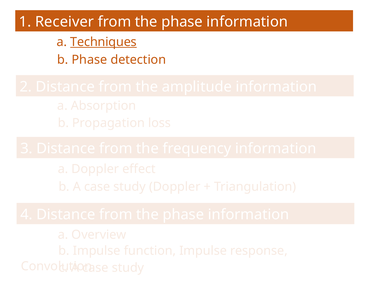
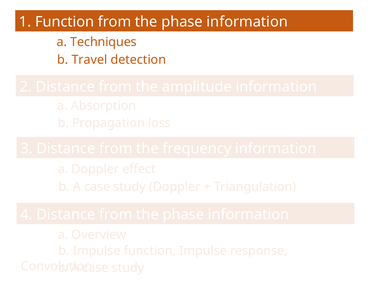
1 Receiver: Receiver -> Function
Techniques underline: present -> none
b Phase: Phase -> Travel
